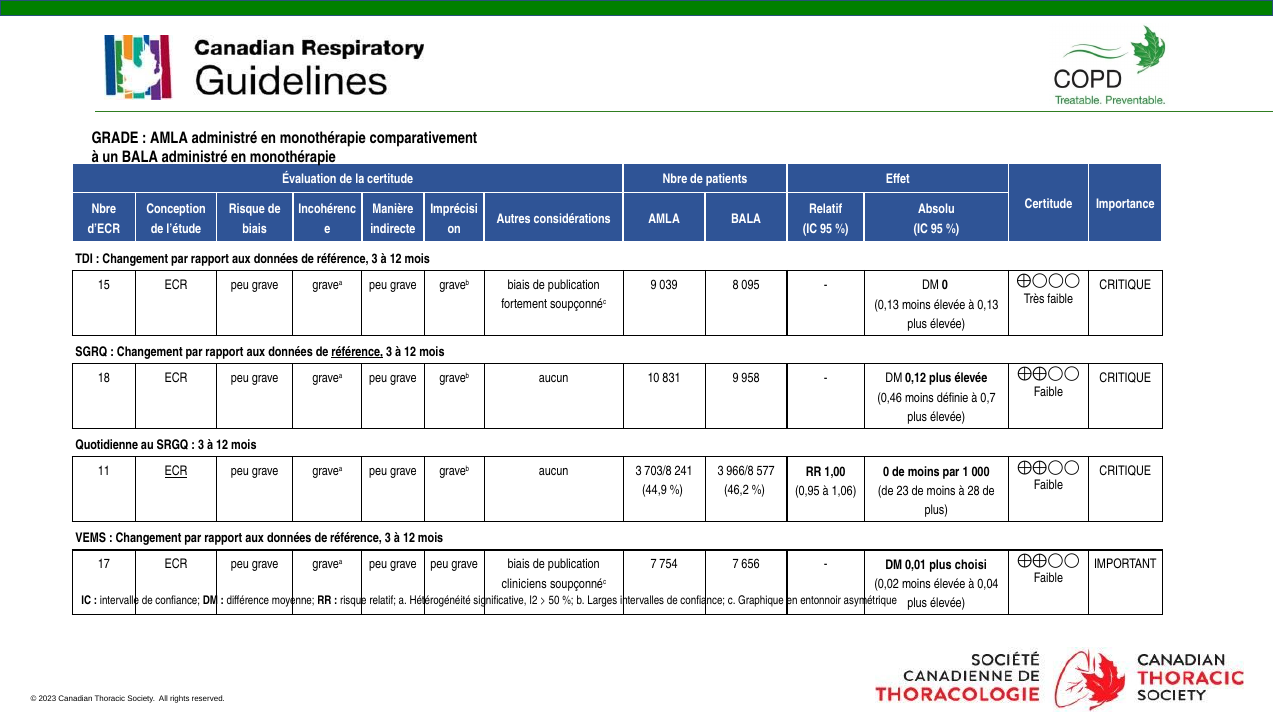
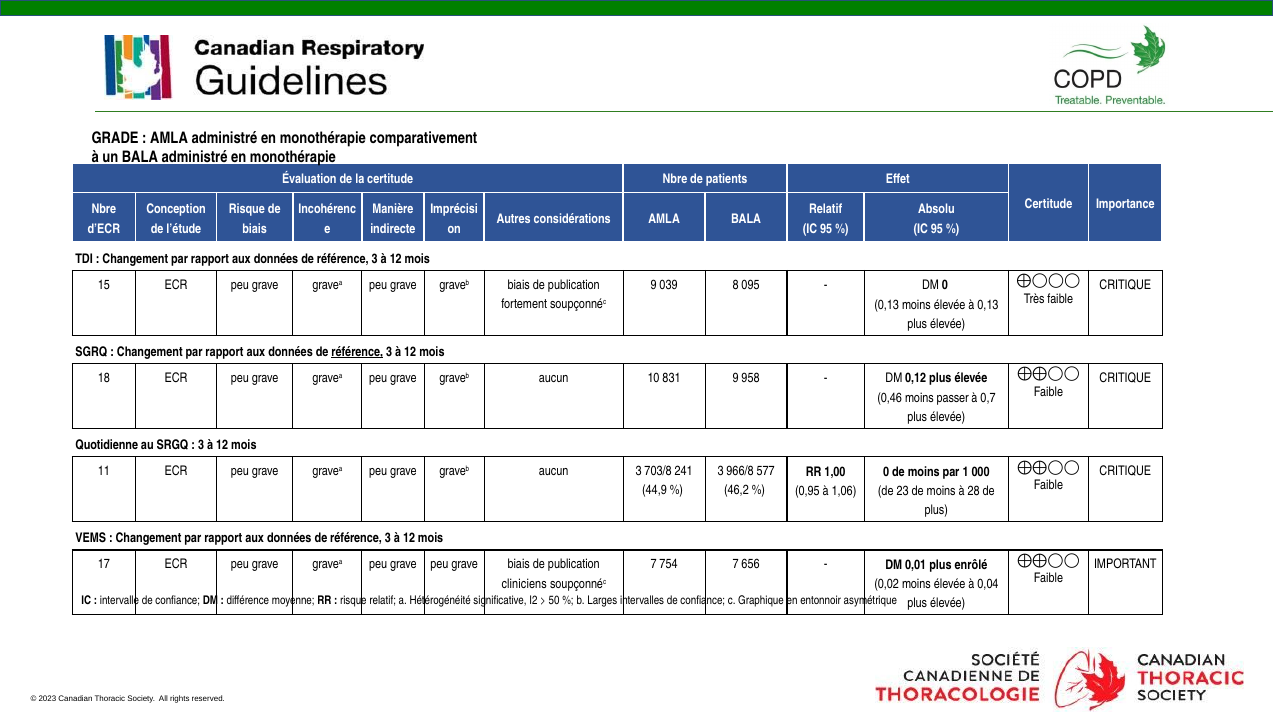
définie: définie -> passer
ECR at (176, 471) underline: present -> none
choisi: choisi -> enrôlé
